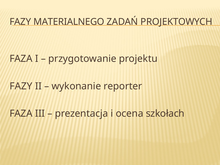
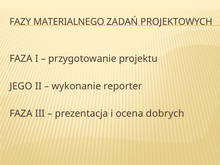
FAZY at (21, 86): FAZY -> JEGO
szkołach: szkołach -> dobrych
